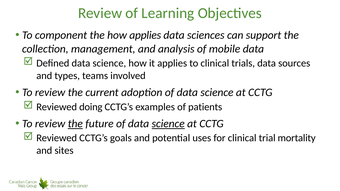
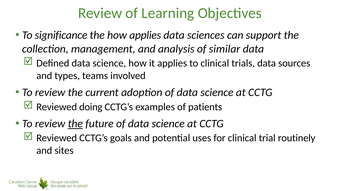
component: component -> significance
mobile: mobile -> similar
science at (168, 124) underline: present -> none
mortality: mortality -> routinely
